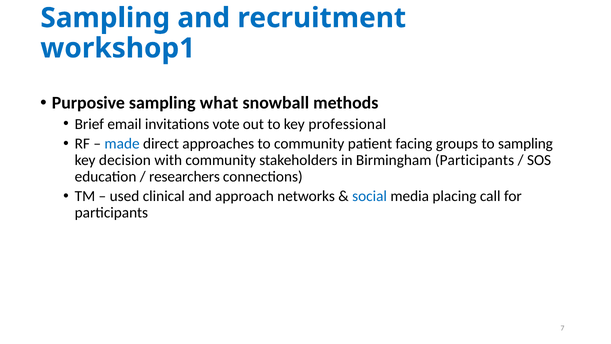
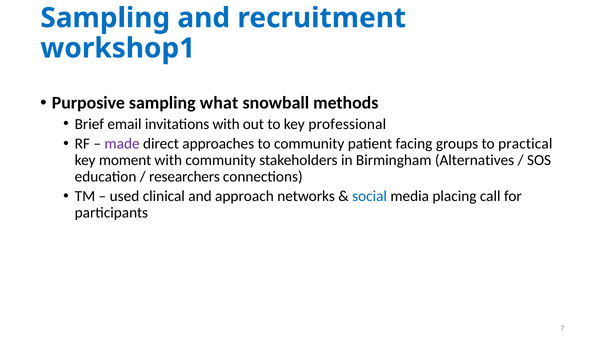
invitations vote: vote -> with
made colour: blue -> purple
to sampling: sampling -> practical
decision: decision -> moment
Birmingham Participants: Participants -> Alternatives
